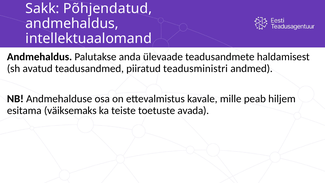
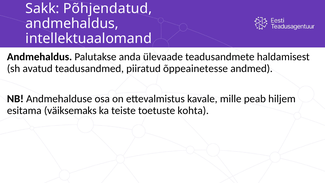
teadusministri: teadusministri -> õppeainetesse
avada: avada -> kohta
